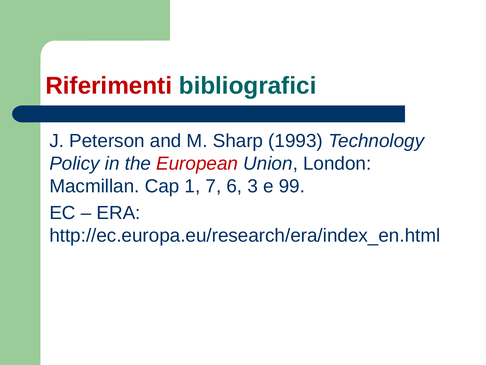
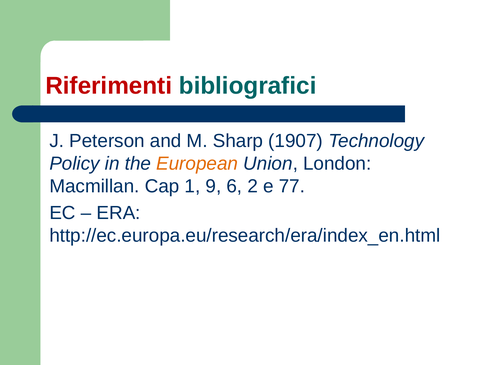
1993: 1993 -> 1907
European colour: red -> orange
7: 7 -> 9
3: 3 -> 2
99: 99 -> 77
